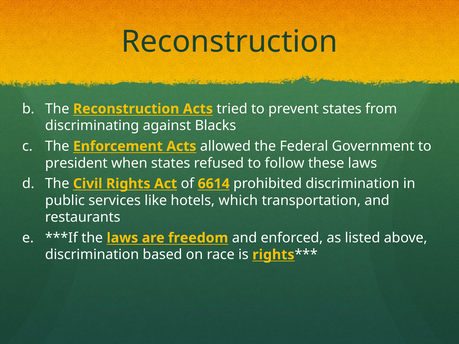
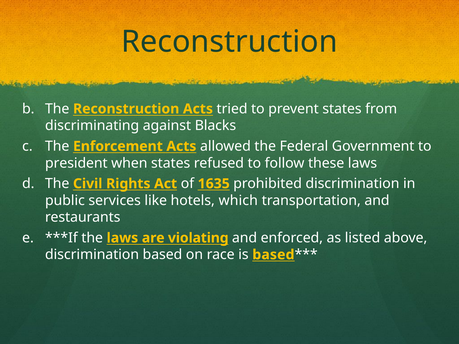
6614: 6614 -> 1635
freedom: freedom -> violating
is rights: rights -> based
